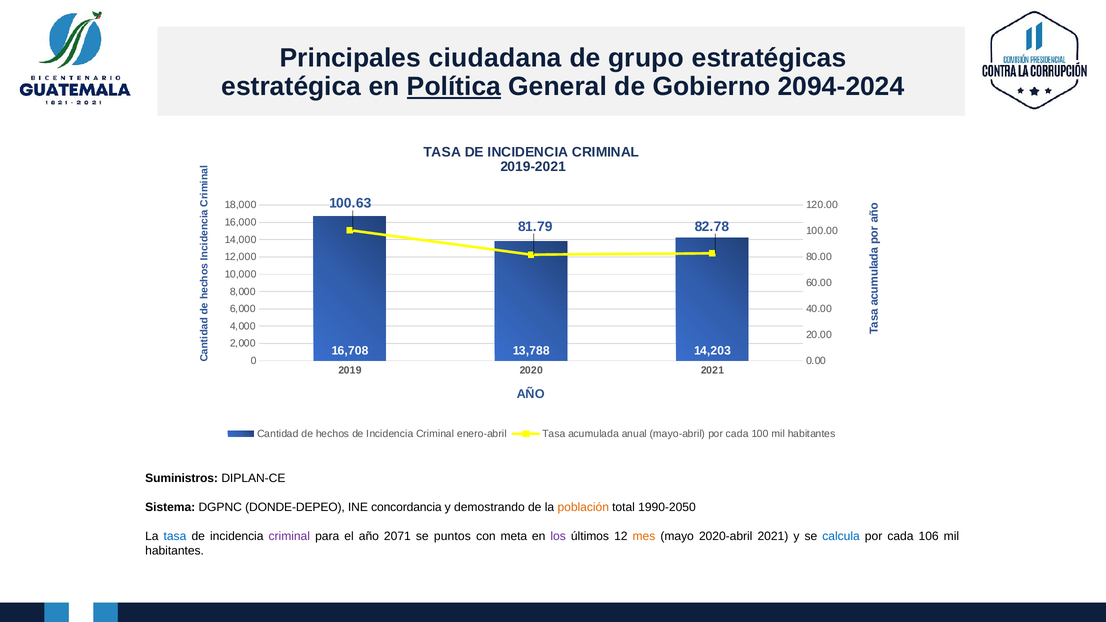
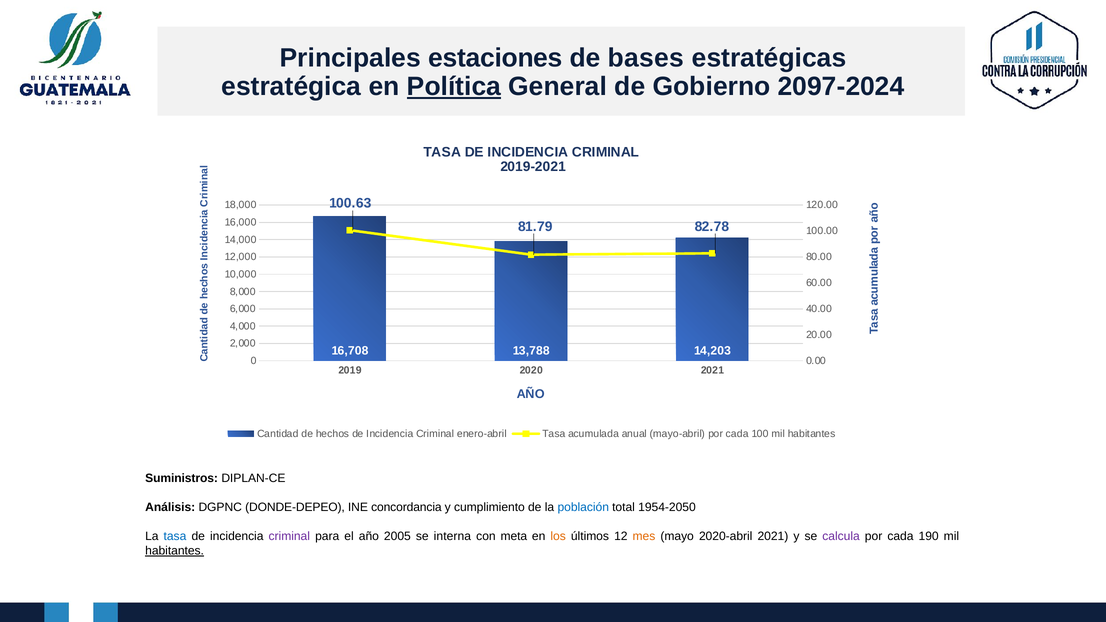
ciudadana: ciudadana -> estaciones
grupo: grupo -> bases
2094-2024: 2094-2024 -> 2097-2024
Sistema: Sistema -> Análisis
demostrando: demostrando -> cumplimiento
población colour: orange -> blue
1990-2050: 1990-2050 -> 1954-2050
2071: 2071 -> 2005
puntos: puntos -> interna
los colour: purple -> orange
calcula colour: blue -> purple
106: 106 -> 190
habitantes at (175, 551) underline: none -> present
